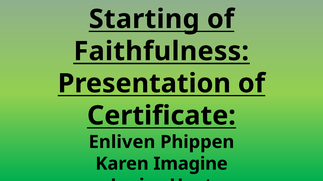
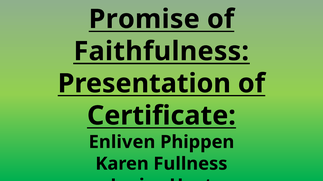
Starting: Starting -> Promise
Imagine: Imagine -> Fullness
